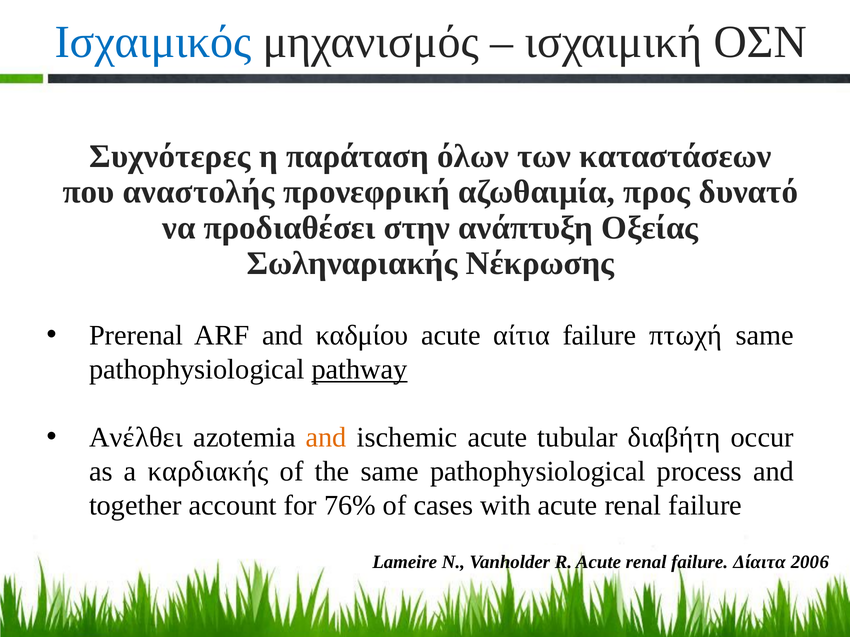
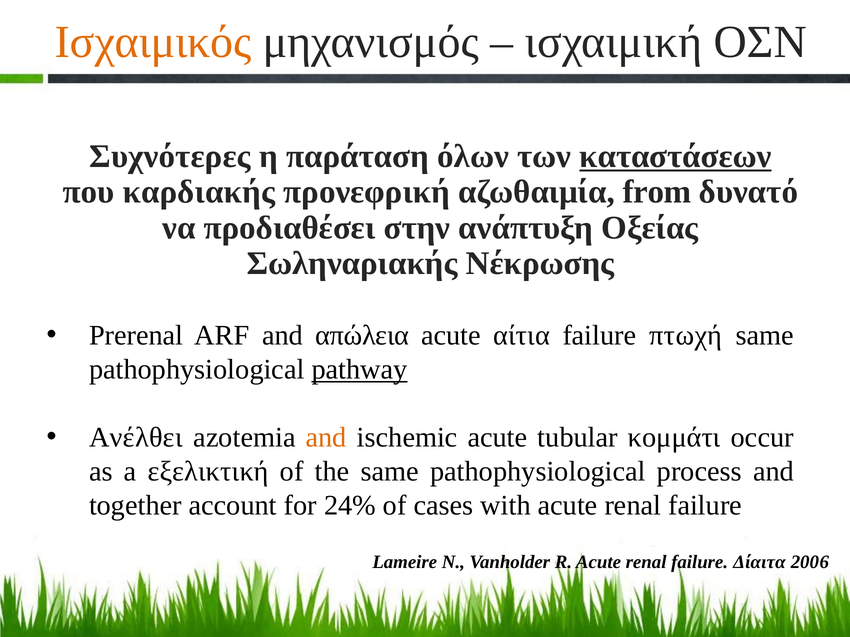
Ισχαιμικός colour: blue -> orange
καταστάσεων underline: none -> present
αναστολής: αναστολής -> καρδιακής
προς: προς -> from
καδμίου: καδμίου -> απώλεια
διαβήτη: διαβήτη -> κομμάτι
καρδιακής: καρδιακής -> εξελικτική
76%: 76% -> 24%
